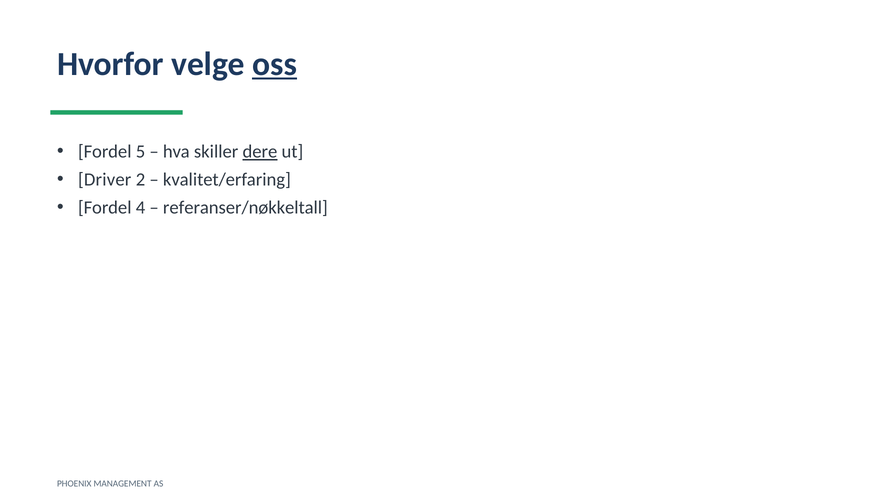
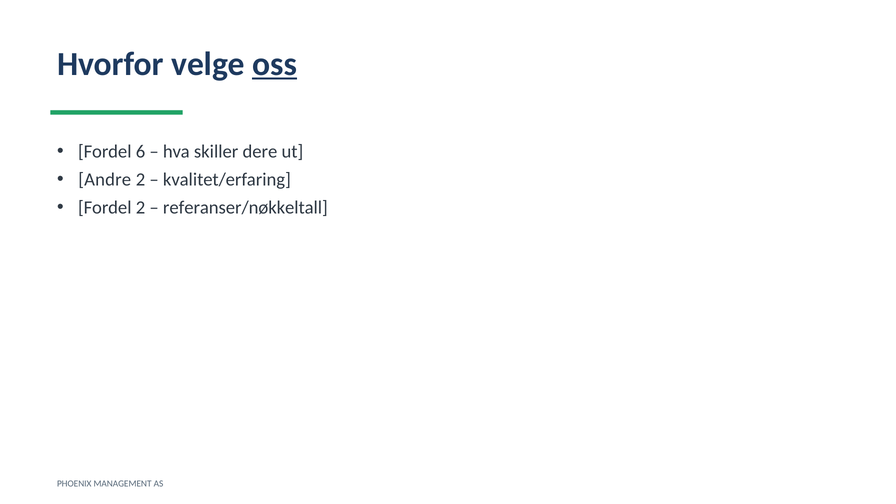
5: 5 -> 6
dere underline: present -> none
Driver: Driver -> Andre
Fordel 4: 4 -> 2
